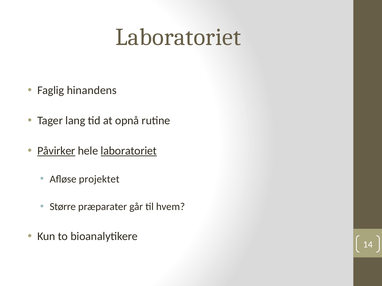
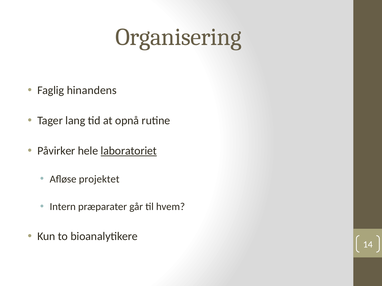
Laboratoriet at (178, 37): Laboratoriet -> Organisering
Påvirker underline: present -> none
Større: Større -> Intern
